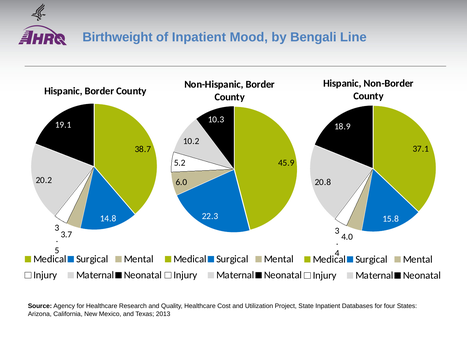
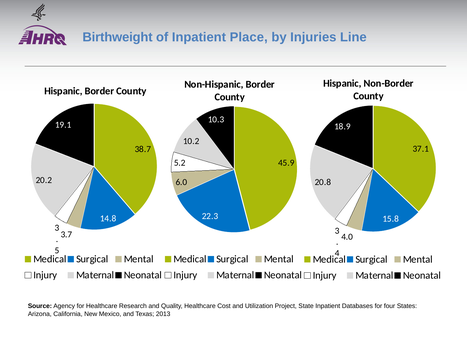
Mood: Mood -> Place
Bengali: Bengali -> Injuries
